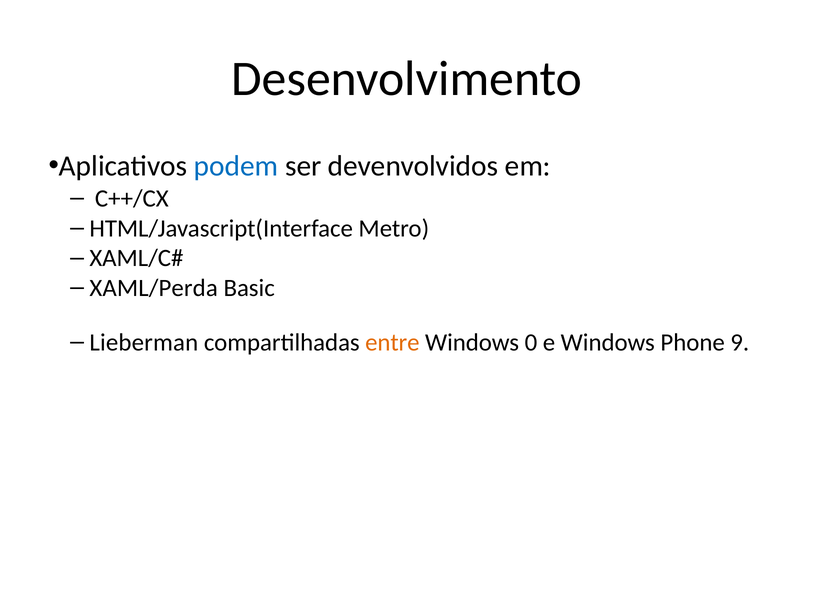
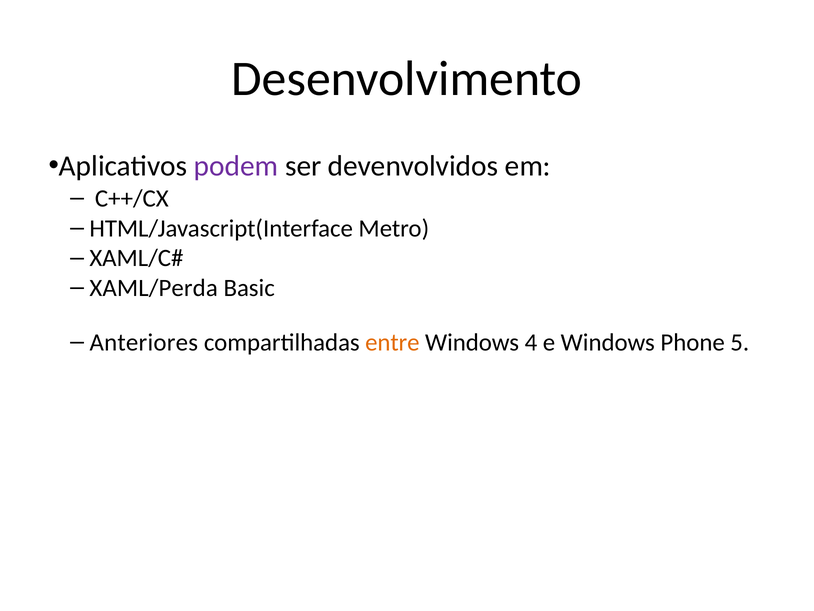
podem colour: blue -> purple
Lieberman: Lieberman -> Anteriores
0: 0 -> 4
9: 9 -> 5
